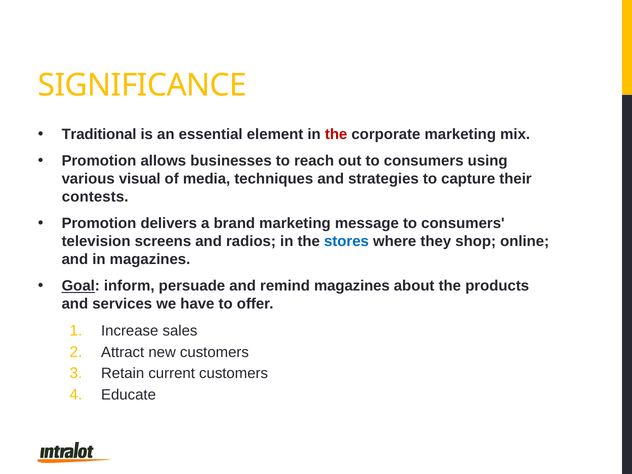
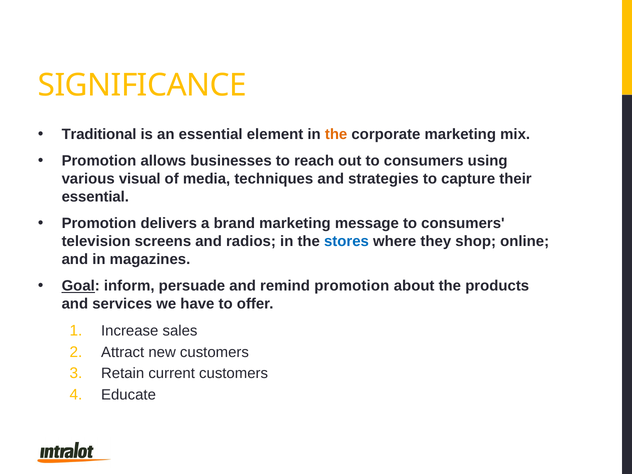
the at (336, 134) colour: red -> orange
contests at (95, 197): contests -> essential
remind magazines: magazines -> promotion
